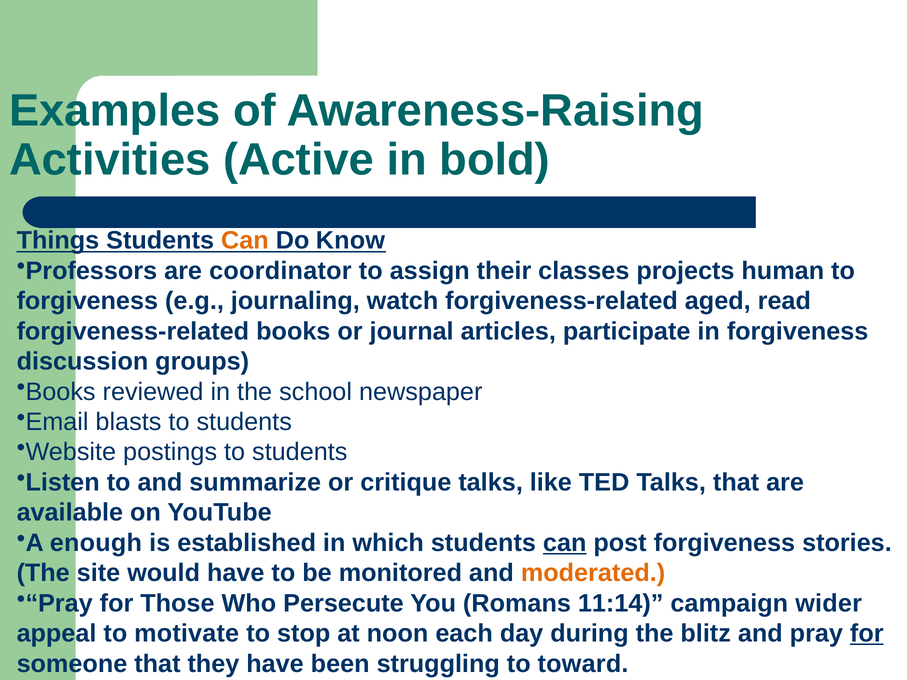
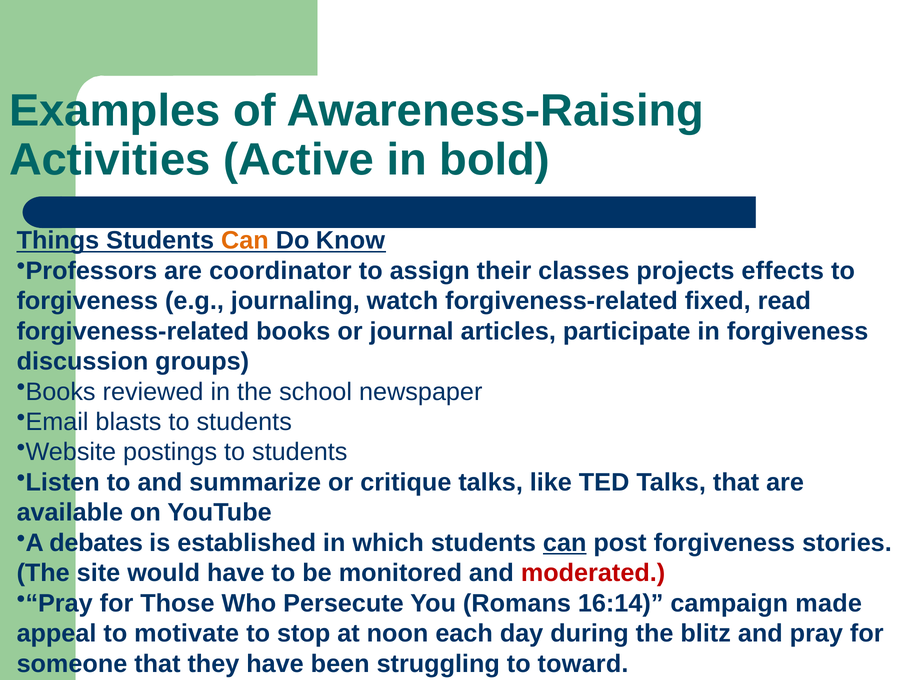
human: human -> effects
aged: aged -> fixed
enough: enough -> debates
moderated colour: orange -> red
11:14: 11:14 -> 16:14
wider: wider -> made
for at (867, 634) underline: present -> none
